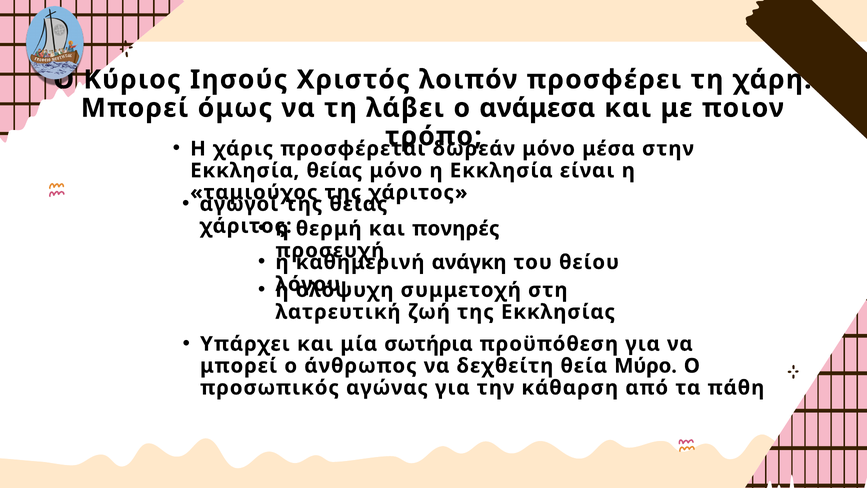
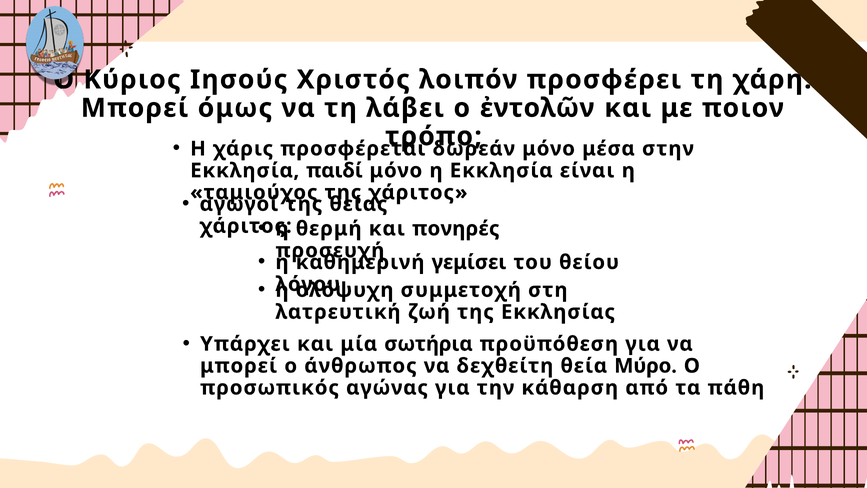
ανάμεσα: ανάμεσα -> ἐντολῶν
Εκκλησία θείας: θείας -> παιδί
ανάγκη: ανάγκη -> γεμίσει
